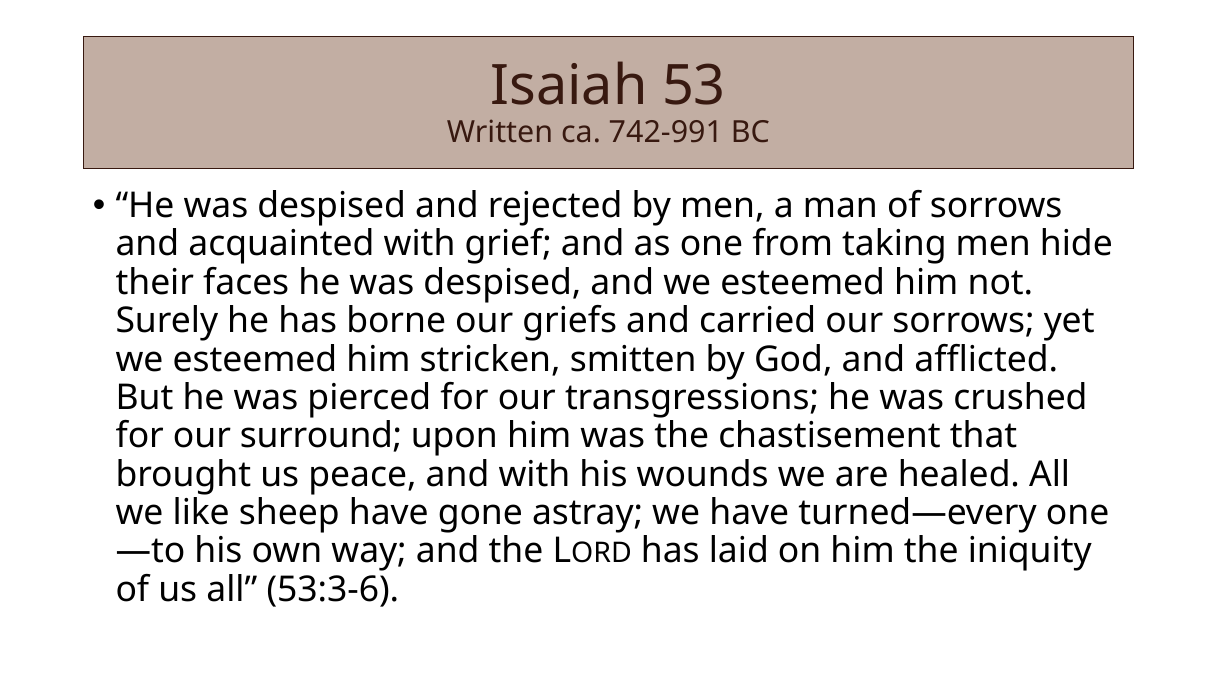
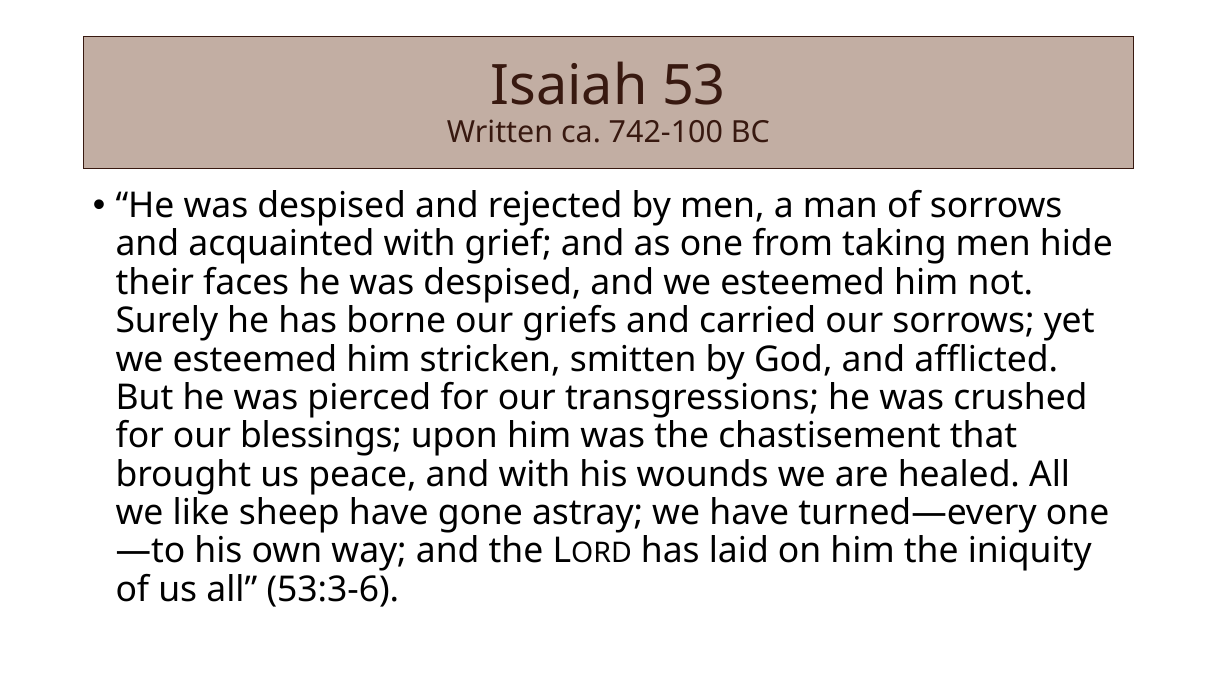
742-991: 742-991 -> 742-100
surround: surround -> blessings
